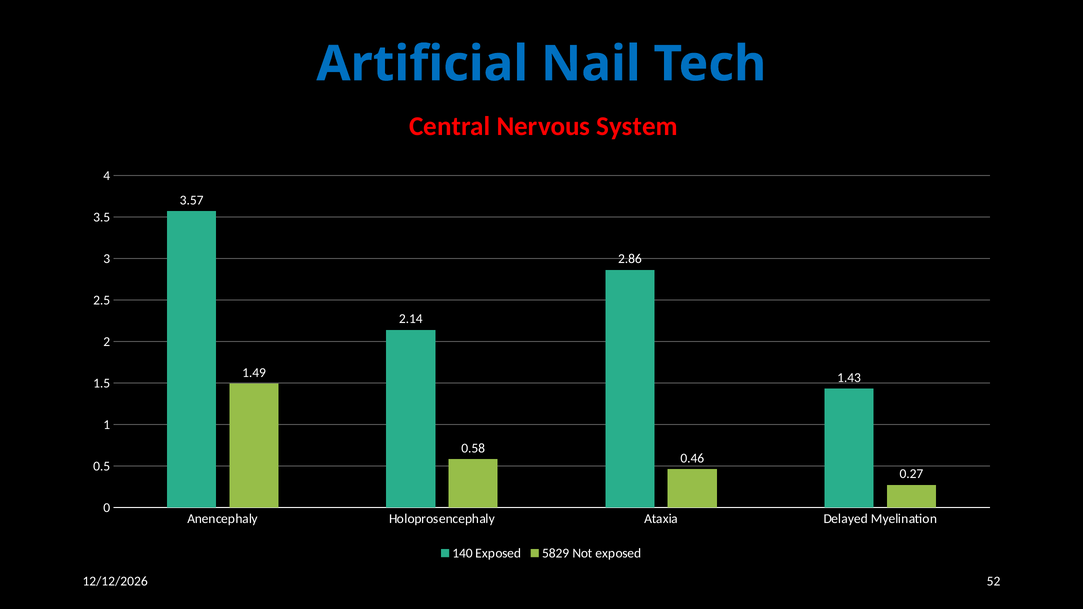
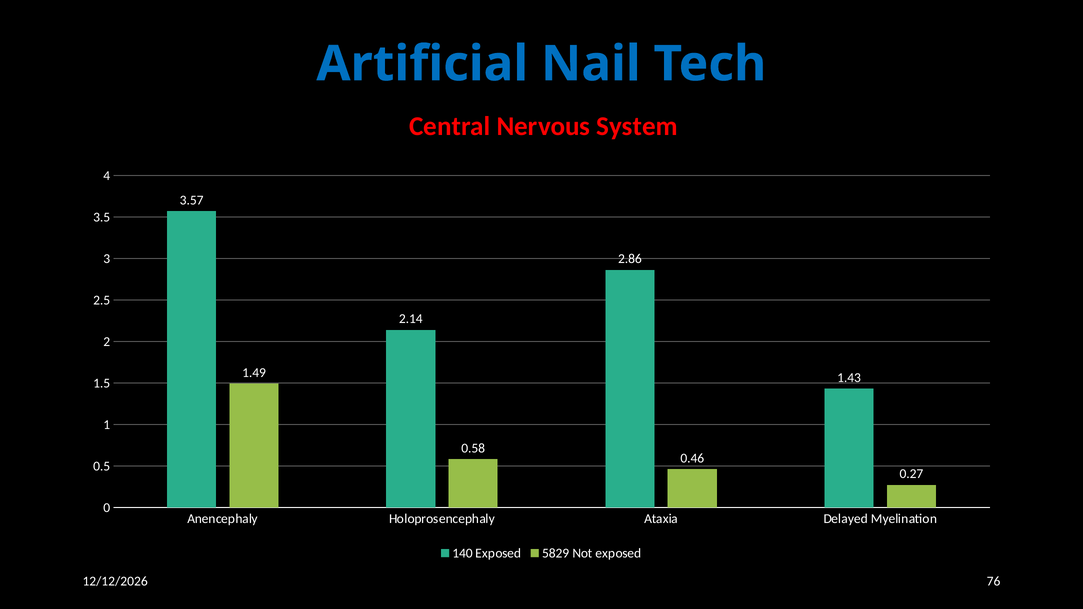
52: 52 -> 76
